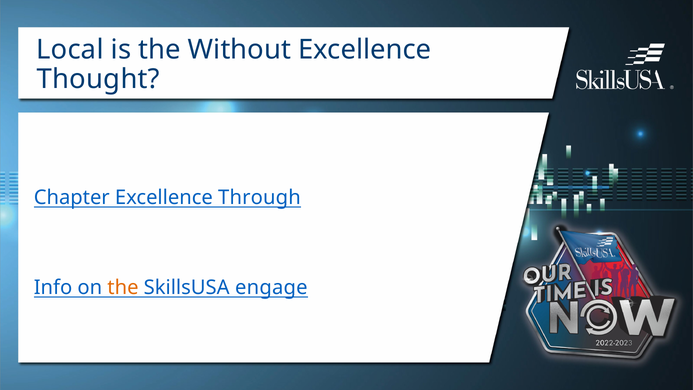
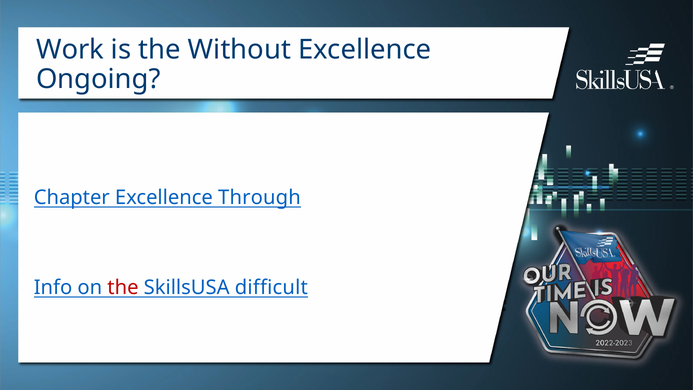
Local: Local -> Work
Thought: Thought -> Ongoing
the at (123, 288) colour: orange -> red
engage: engage -> difficult
